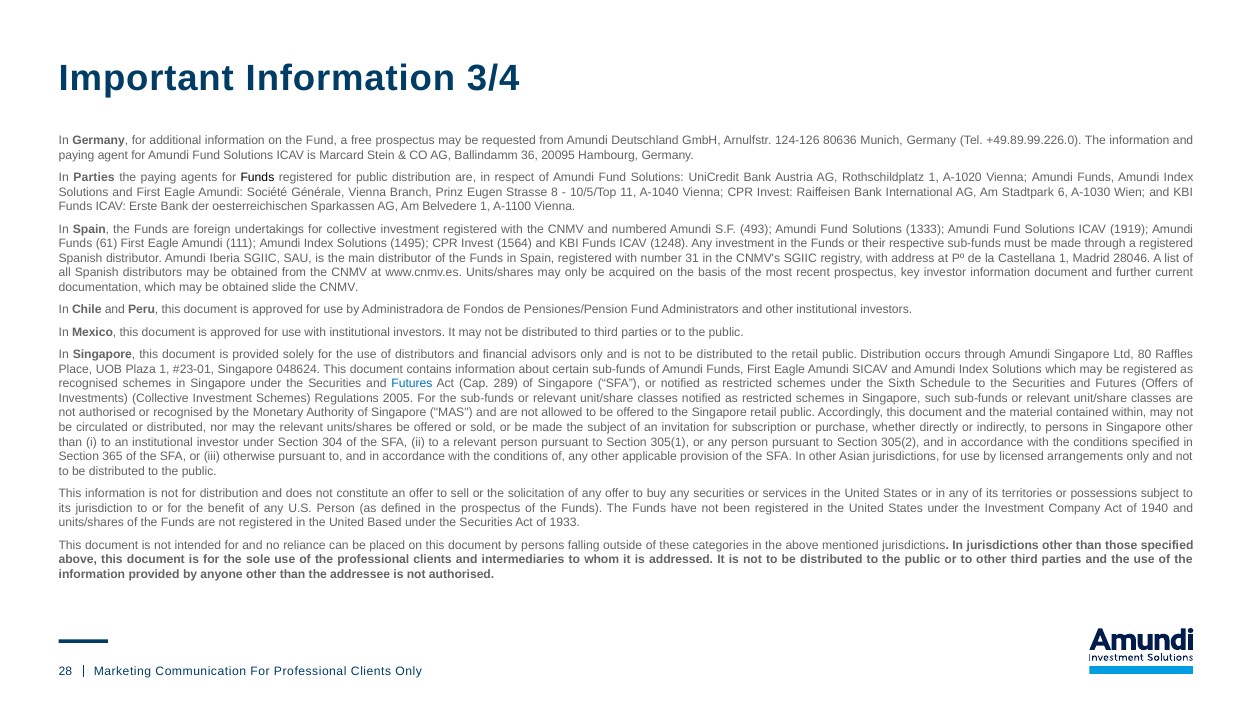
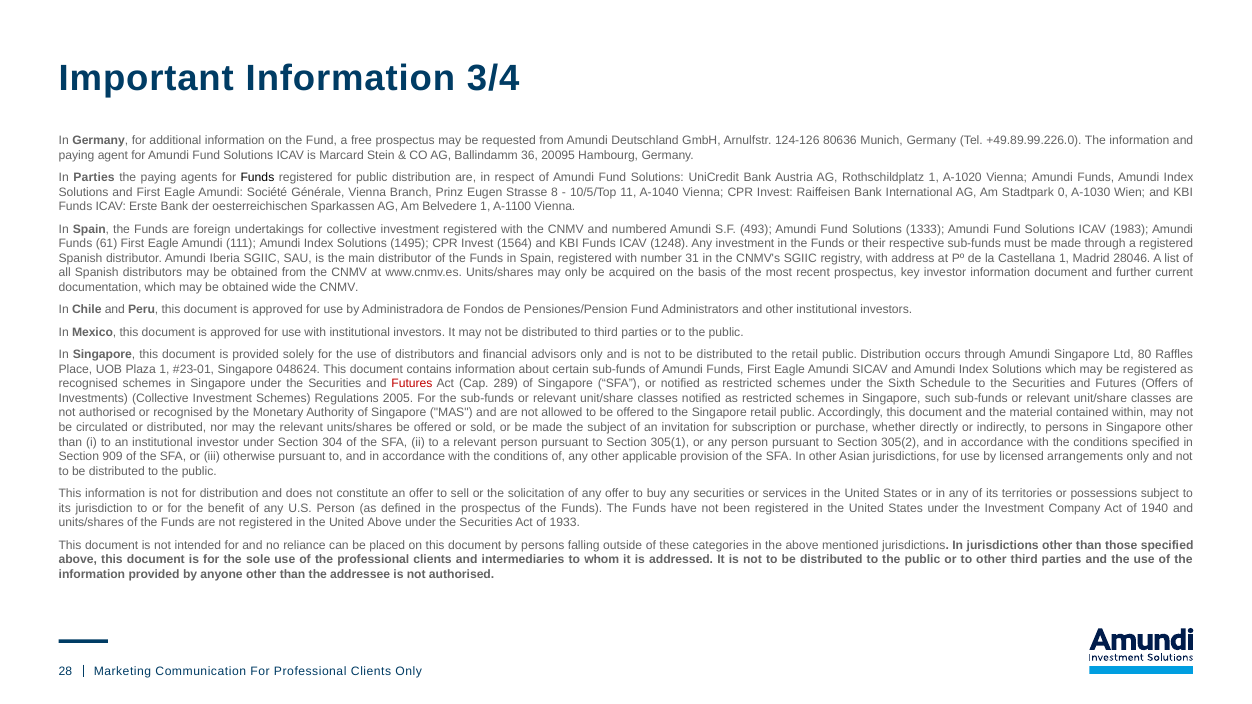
6: 6 -> 0
1919: 1919 -> 1983
slide: slide -> wide
Futures at (412, 384) colour: blue -> red
365: 365 -> 909
United Based: Based -> Above
